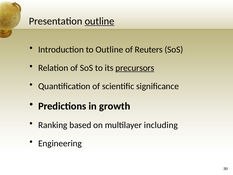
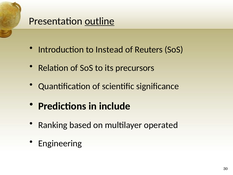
to Outline: Outline -> Instead
precursors underline: present -> none
growth: growth -> include
including: including -> operated
